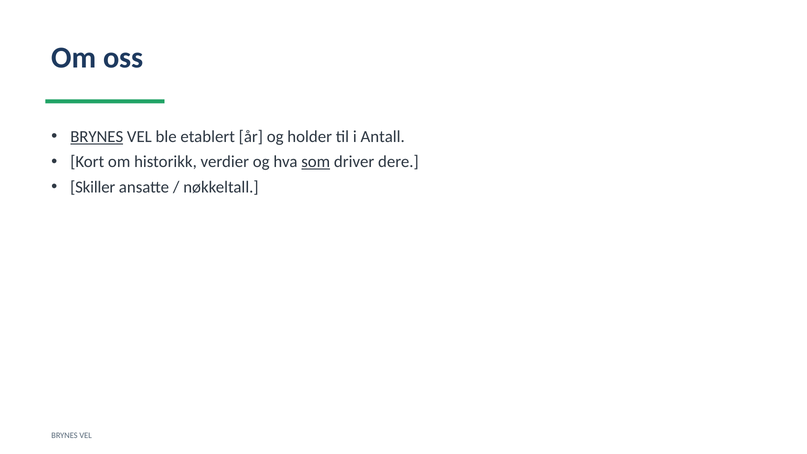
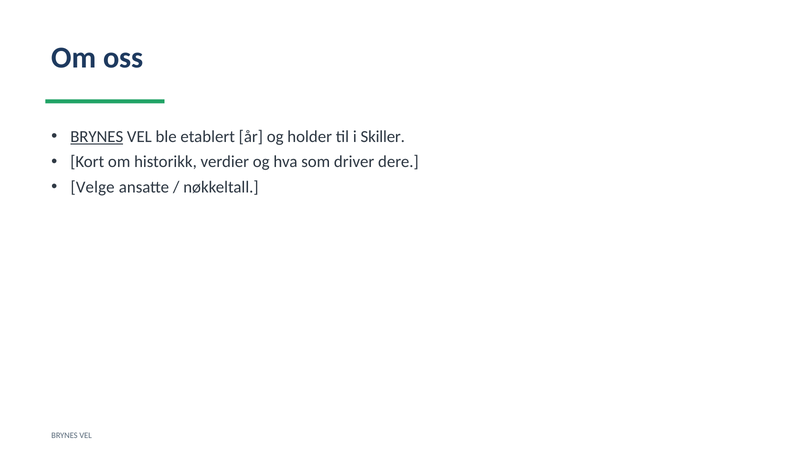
Antall: Antall -> Skiller
som underline: present -> none
Skiller: Skiller -> Velge
